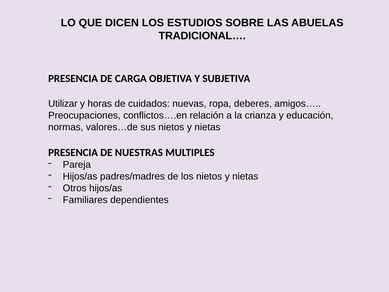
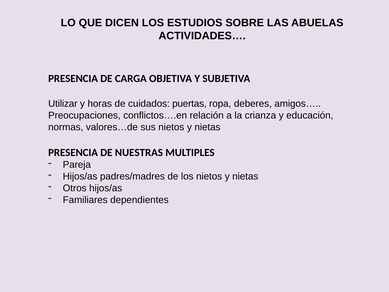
TRADICIONAL…: TRADICIONAL… -> ACTIVIDADES…
nuevas: nuevas -> puertas
